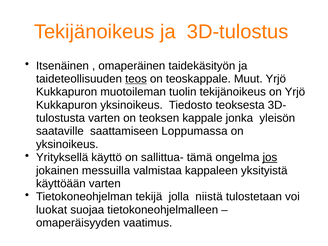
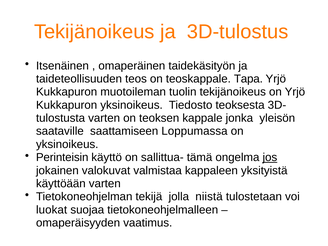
teos underline: present -> none
Muut: Muut -> Tapa
Yrityksellä: Yrityksellä -> Perinteisin
messuilla: messuilla -> valokuvat
